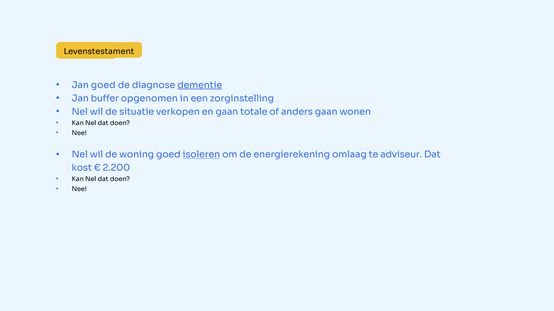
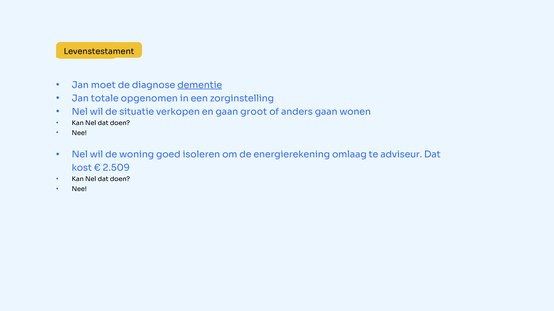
Jan goed: goed -> moet
buffer: buffer -> totale
totale: totale -> groot
isoleren underline: present -> none
2.200: 2.200 -> 2.509
